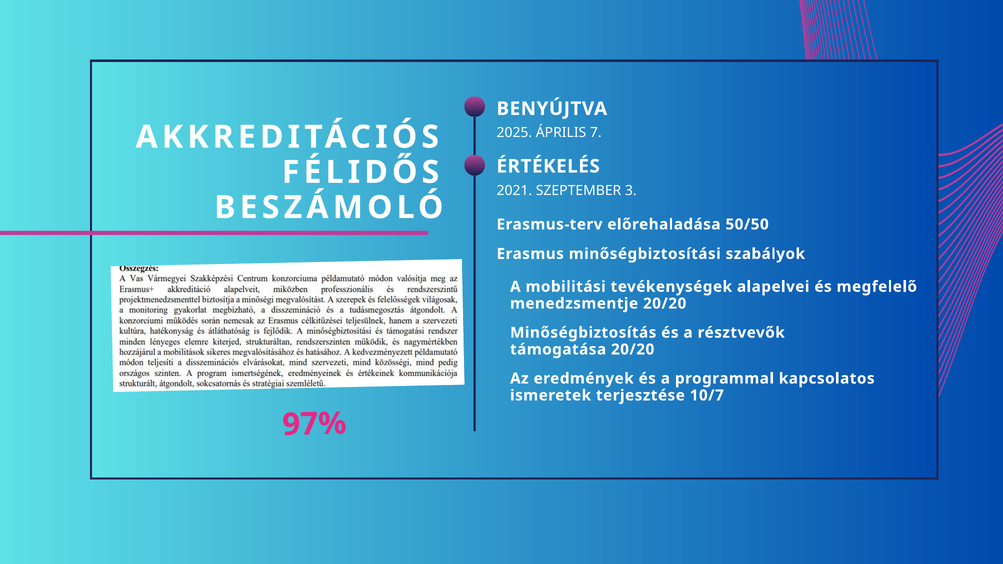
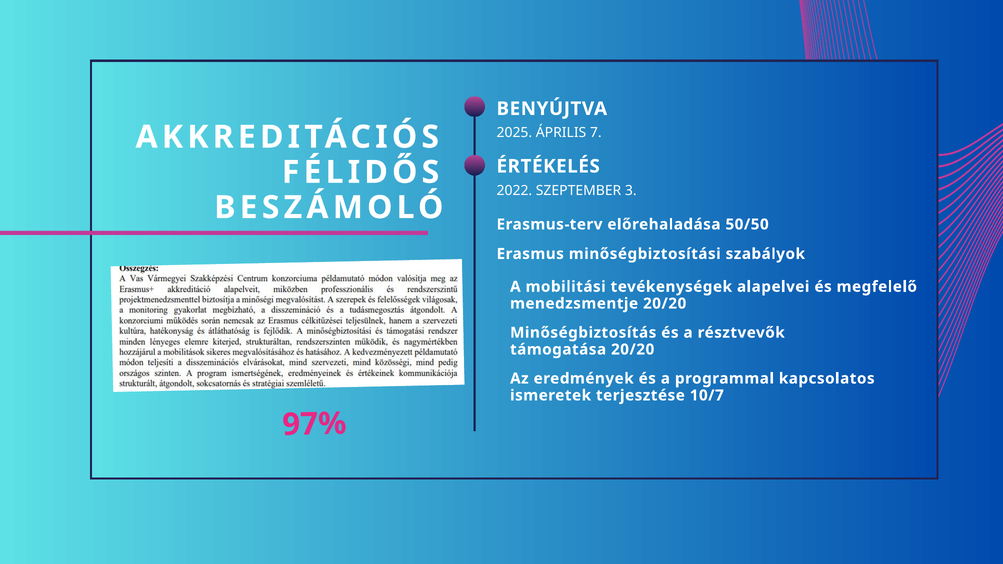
2021: 2021 -> 2022
